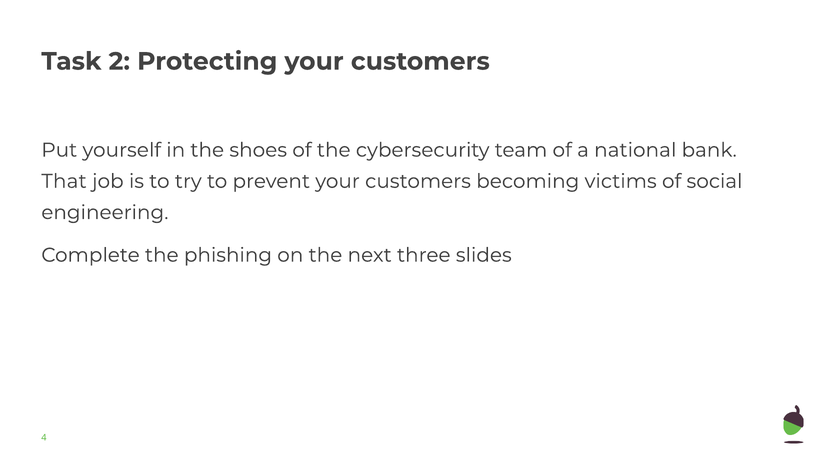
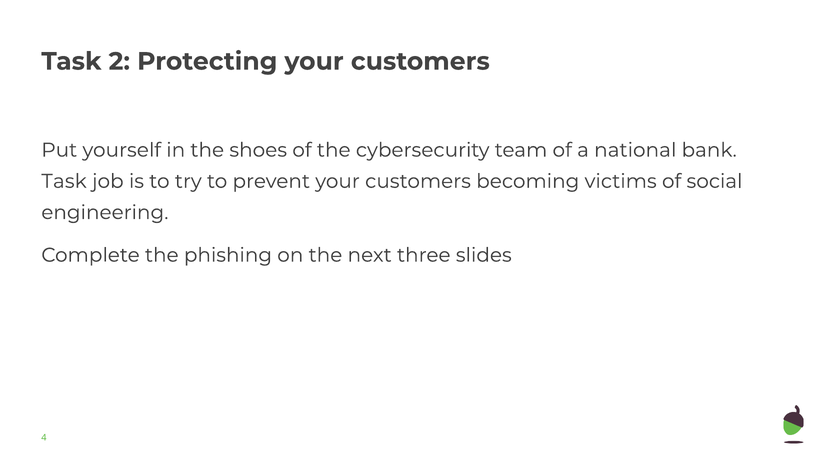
That at (64, 181): That -> Task
